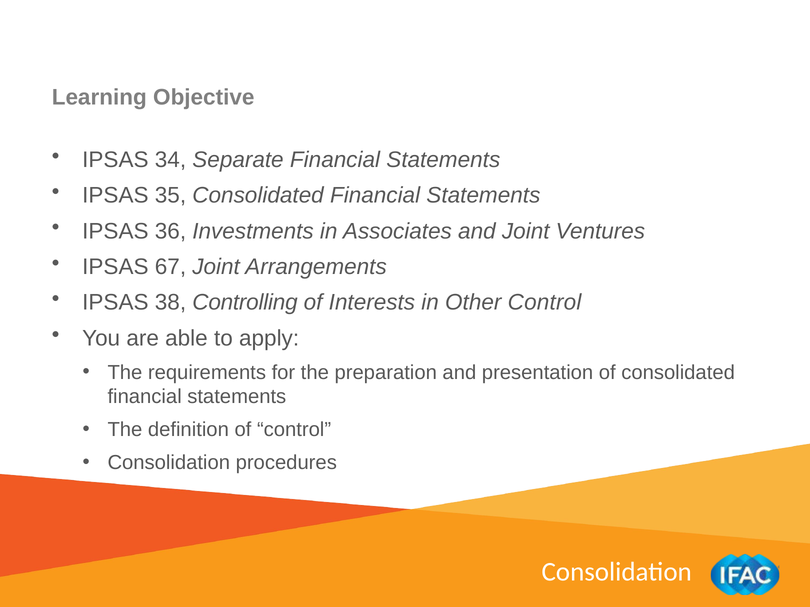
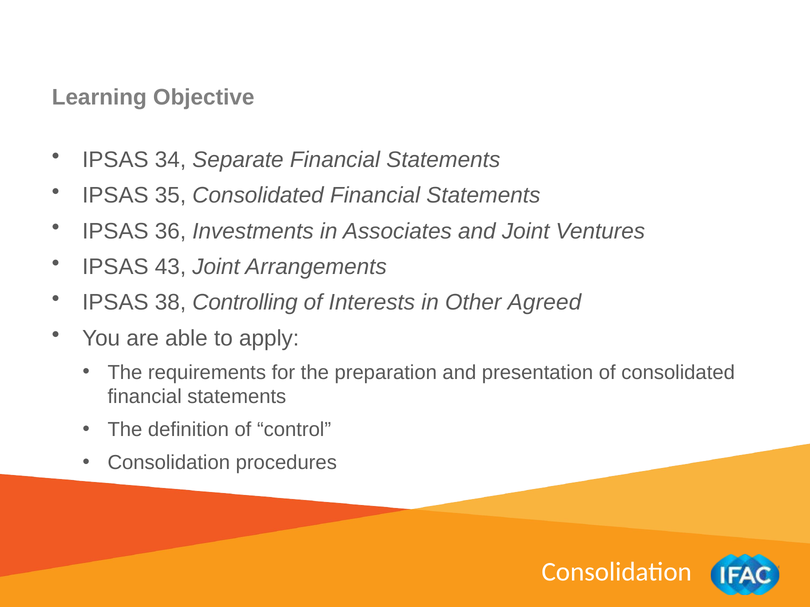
67: 67 -> 43
Other Control: Control -> Agreed
